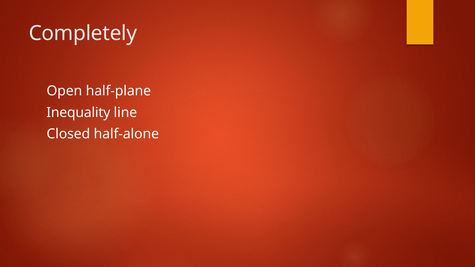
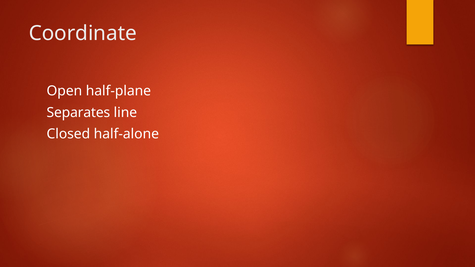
Completely: Completely -> Coordinate
Inequality: Inequality -> Separates
